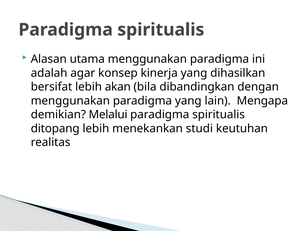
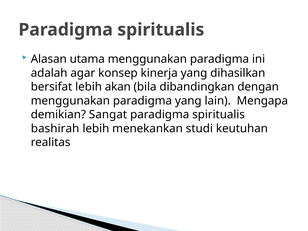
Melalui: Melalui -> Sangat
ditopang: ditopang -> bashirah
